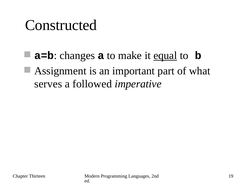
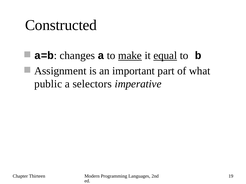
make underline: none -> present
serves: serves -> public
followed: followed -> selectors
